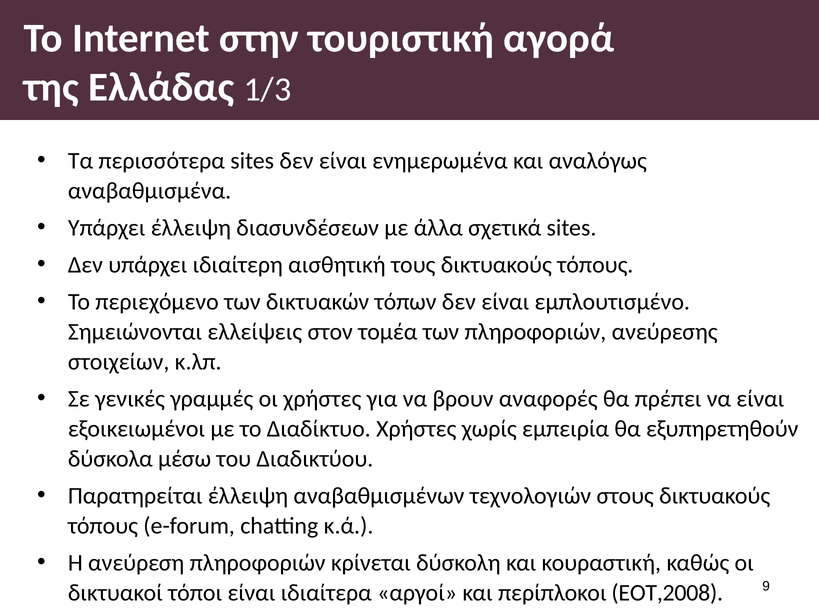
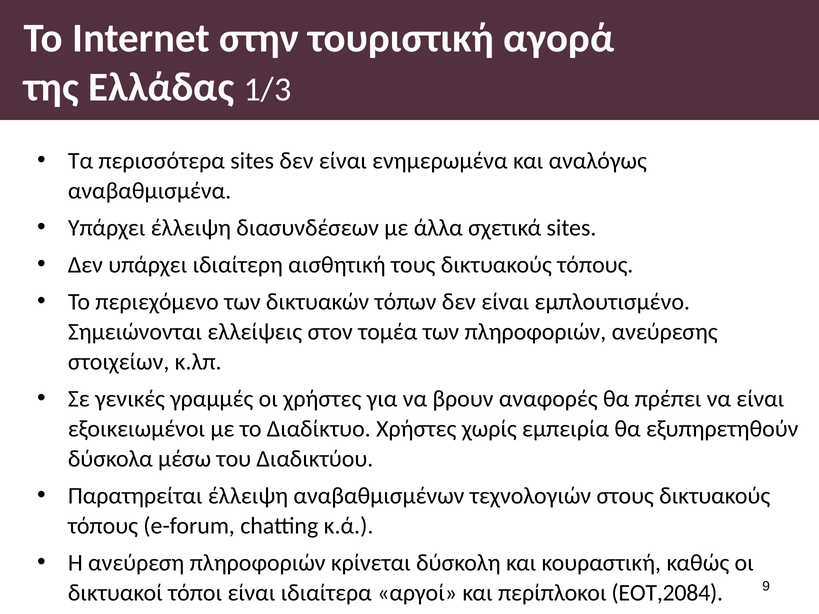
ΕΟΤ,2008: ΕΟΤ,2008 -> ΕΟΤ,2084
